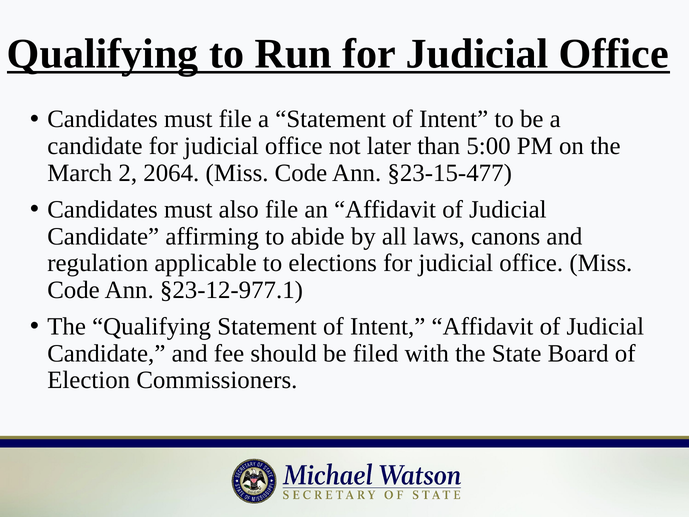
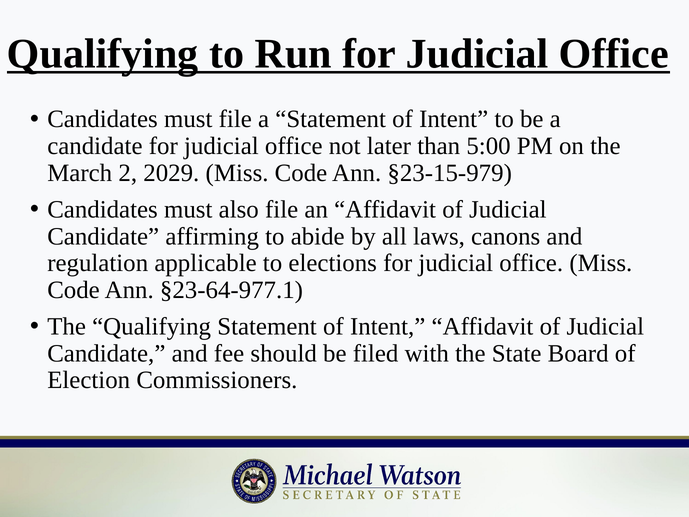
2064: 2064 -> 2029
§23-15-477: §23-15-477 -> §23-15-979
§23-12-977.1: §23-12-977.1 -> §23-64-977.1
